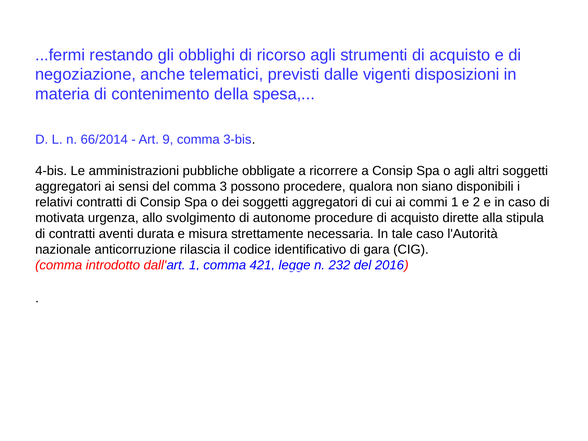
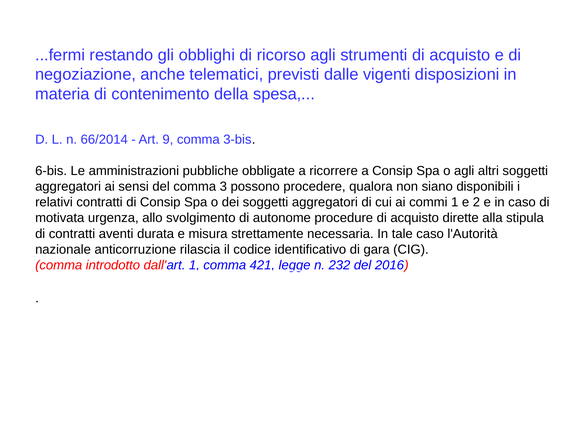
4-bis: 4-bis -> 6-bis
